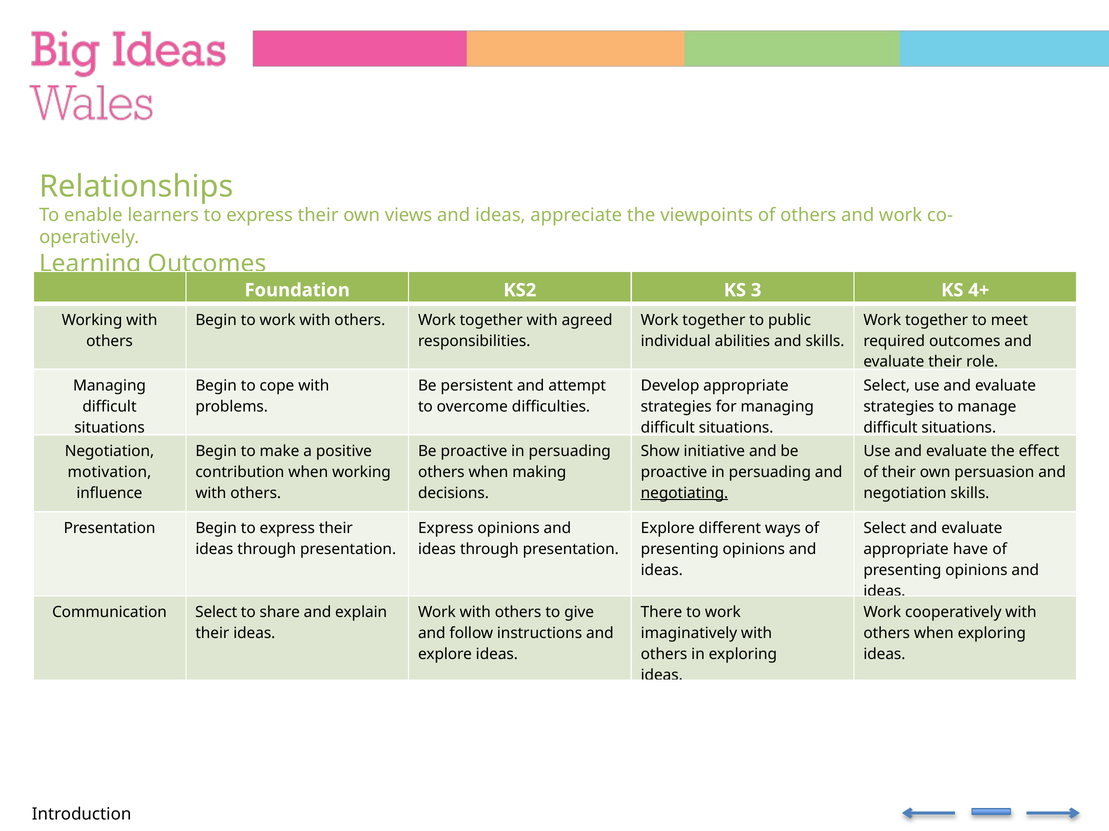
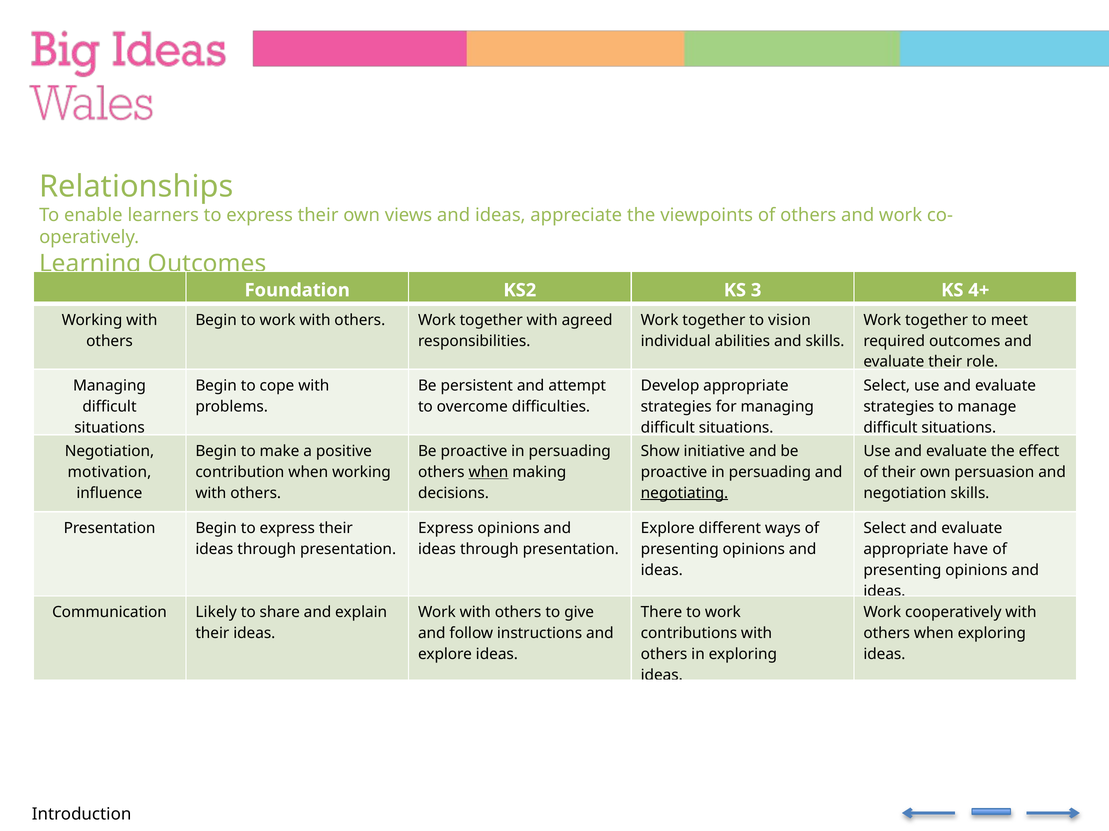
public: public -> vision
when at (488, 473) underline: none -> present
Communication Select: Select -> Likely
imaginatively: imaginatively -> contributions
